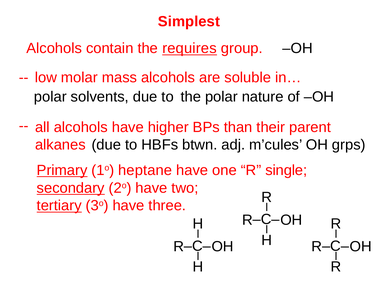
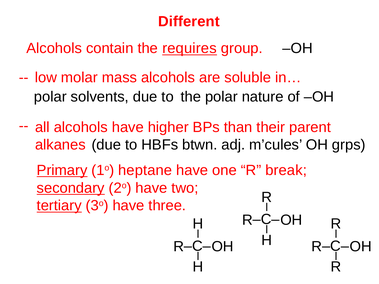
Simplest: Simplest -> Different
single: single -> break
